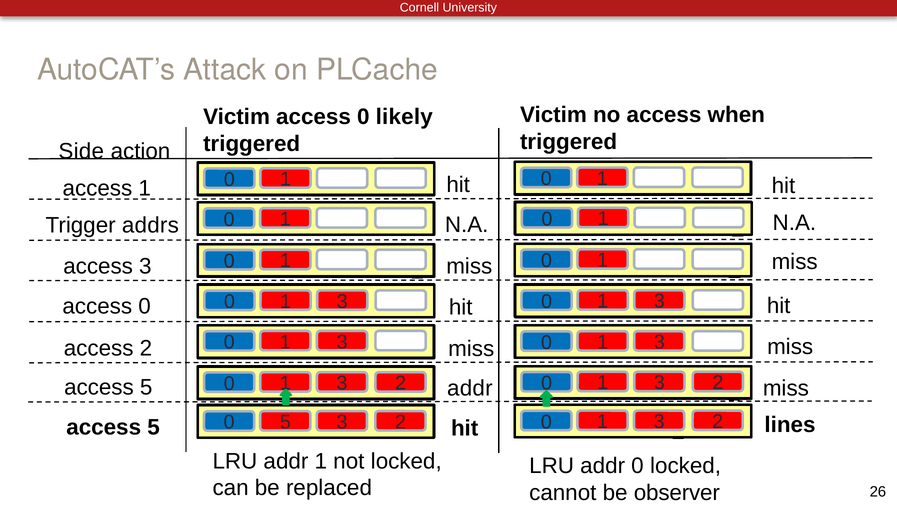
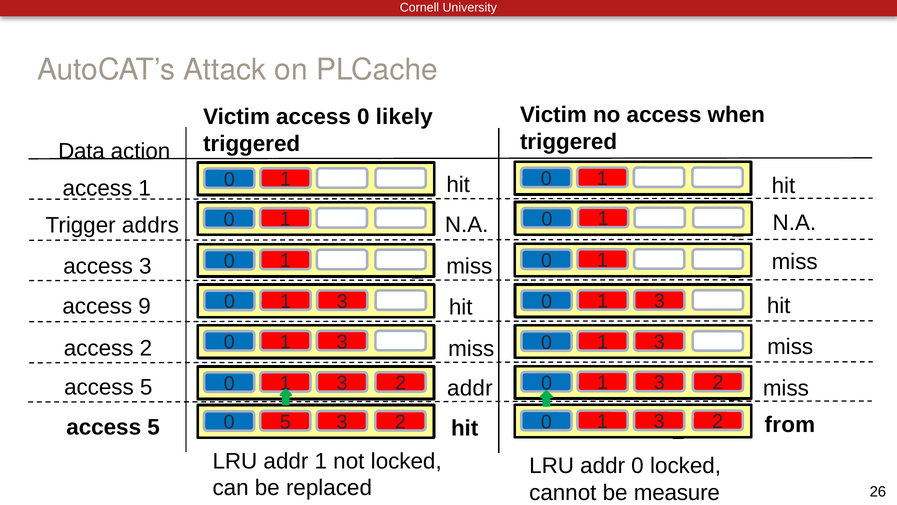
Side: Side -> Data
0 at (145, 306): 0 -> 9
lines: lines -> from
observer: observer -> measure
